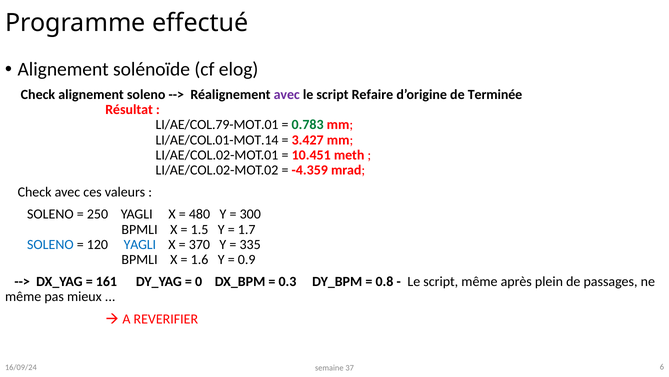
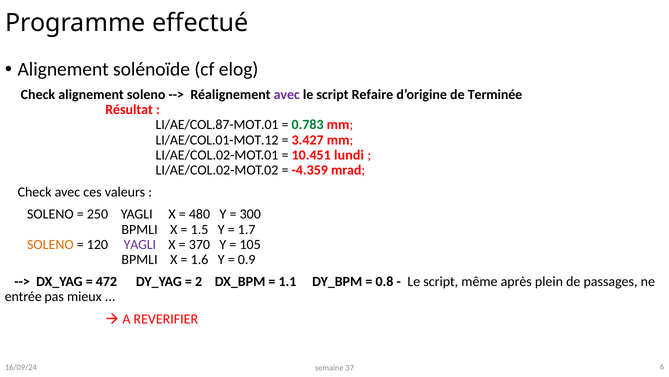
LI/AE/COL.79-MOT.01: LI/AE/COL.79-MOT.01 -> LI/AE/COL.87-MOT.01
LI/AE/COL.01-MOT.14: LI/AE/COL.01-MOT.14 -> LI/AE/COL.01-MOT.12
meth: meth -> lundi
SOLENO at (50, 244) colour: blue -> orange
YAGLI at (140, 244) colour: blue -> purple
335: 335 -> 105
161: 161 -> 472
0: 0 -> 2
0.3: 0.3 -> 1.1
même at (23, 296): même -> entrée
